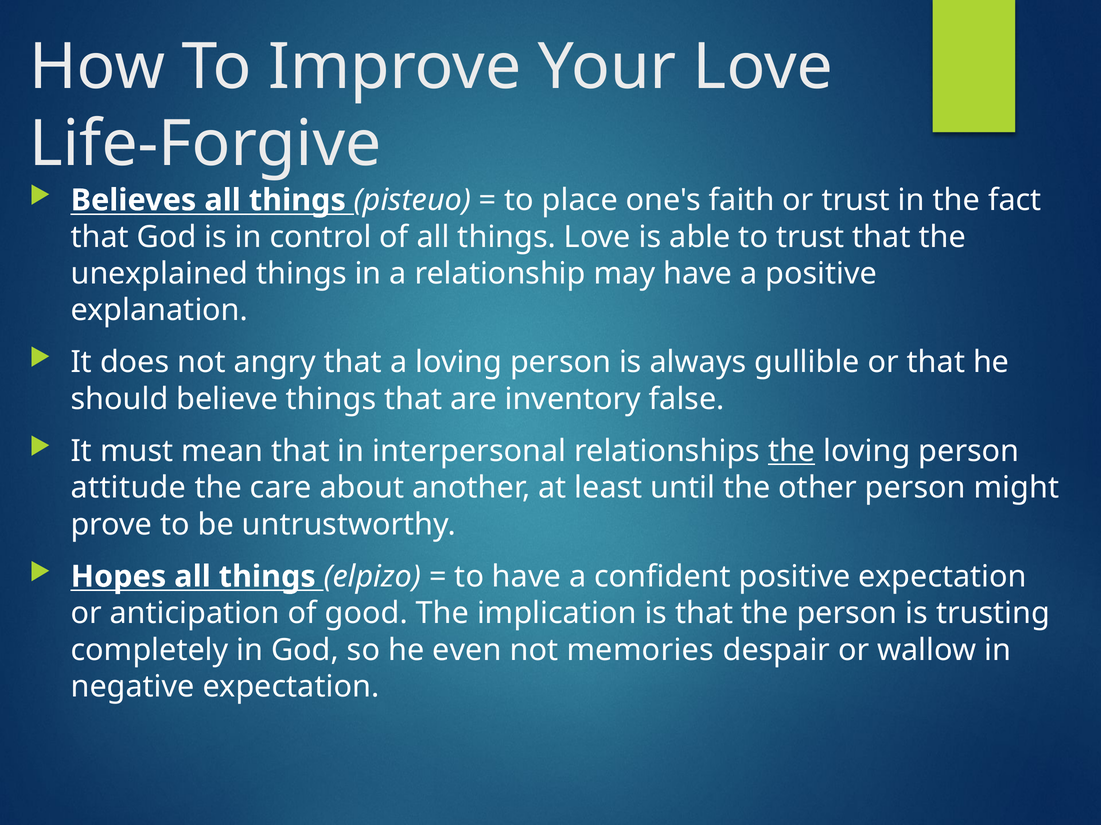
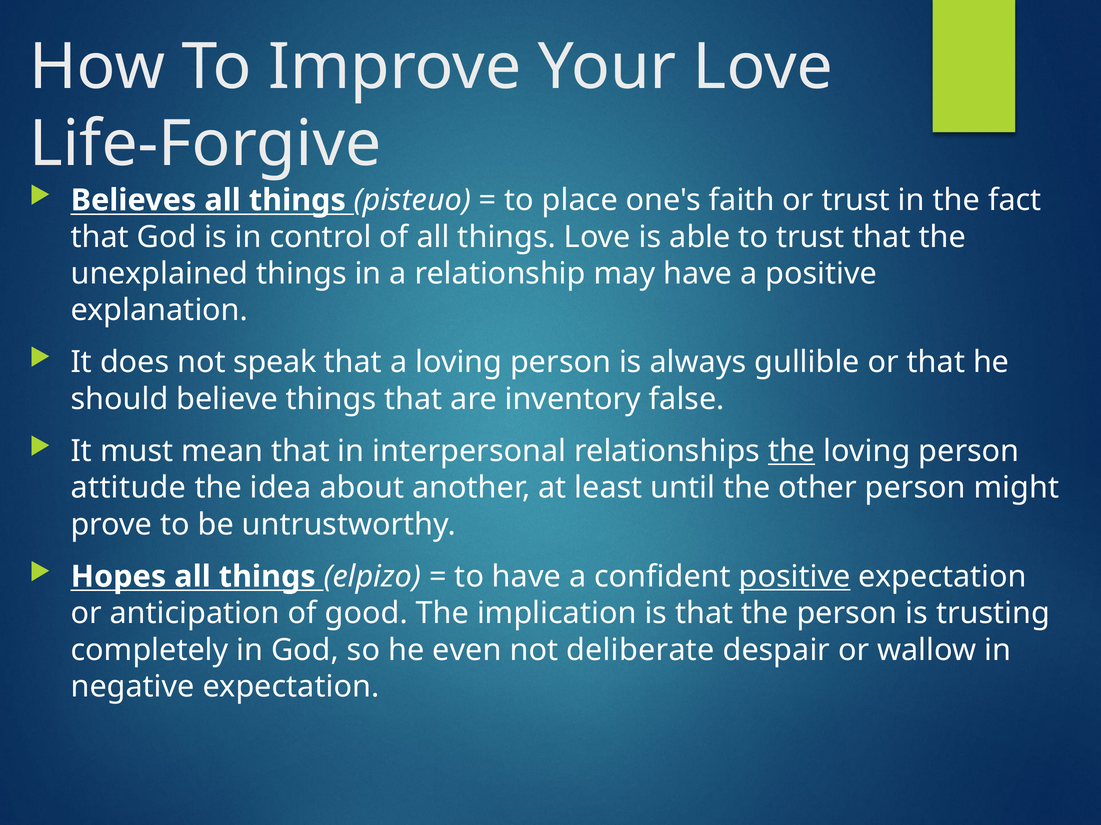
angry: angry -> speak
care: care -> idea
positive at (795, 577) underline: none -> present
memories: memories -> deliberate
